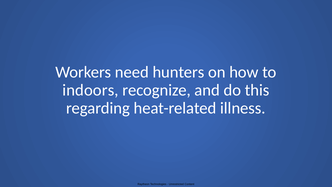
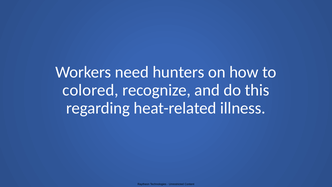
indoors: indoors -> colored
